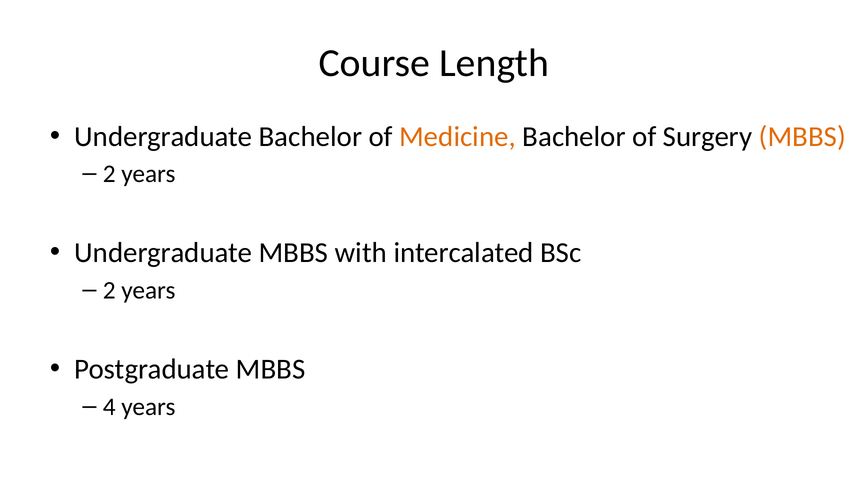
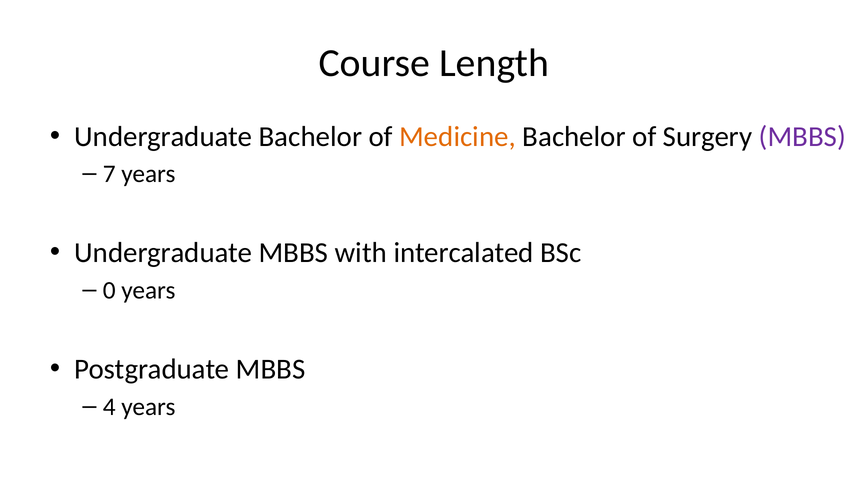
MBBS at (802, 137) colour: orange -> purple
2 at (109, 174): 2 -> 7
2 at (109, 290): 2 -> 0
